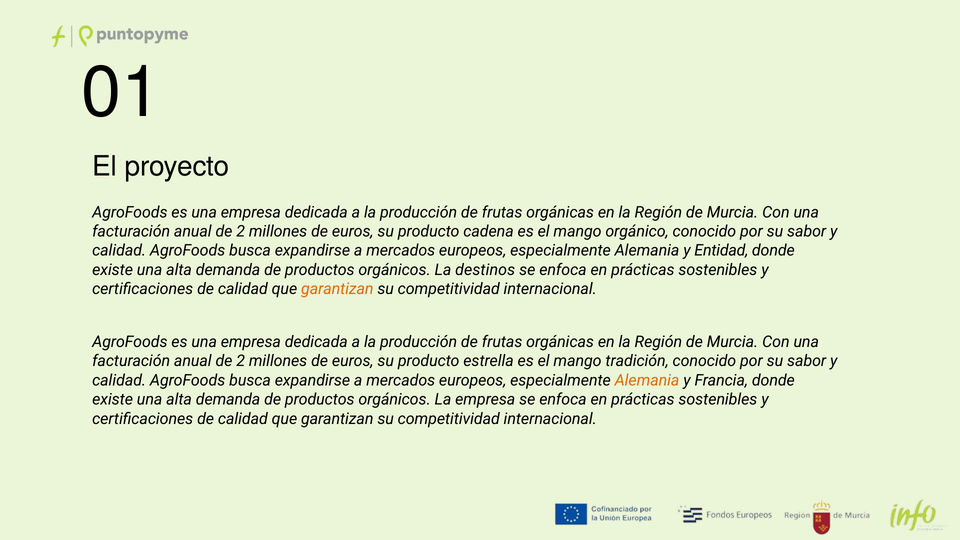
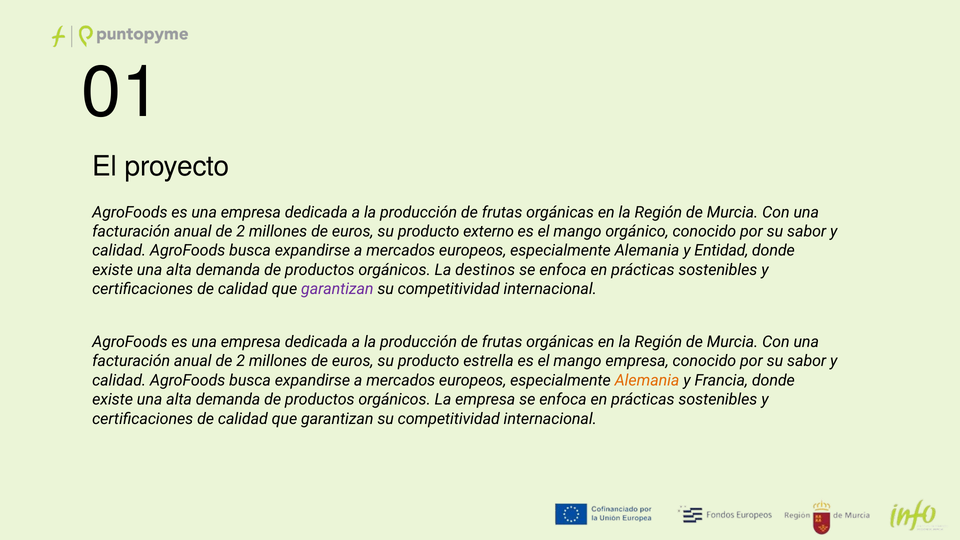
cadena: cadena -> externo
garantizan at (337, 289) colour: orange -> purple
mango tradición: tradición -> empresa
